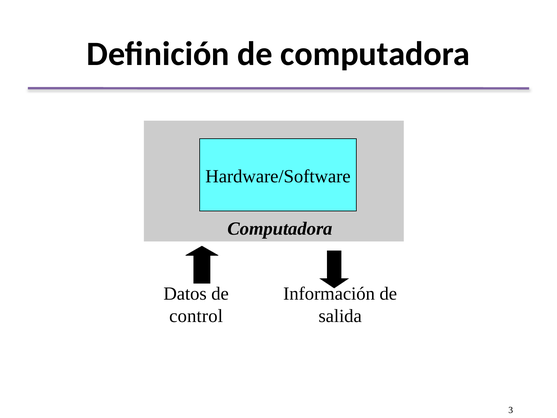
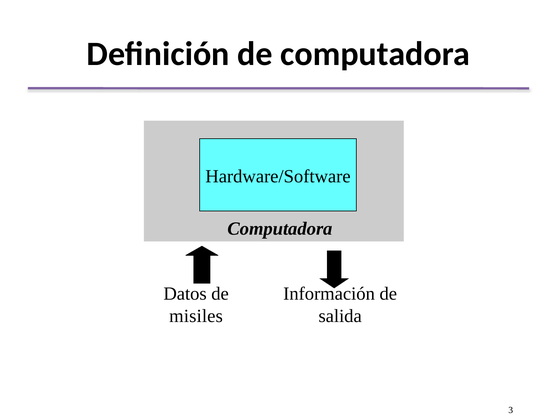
control: control -> misiles
